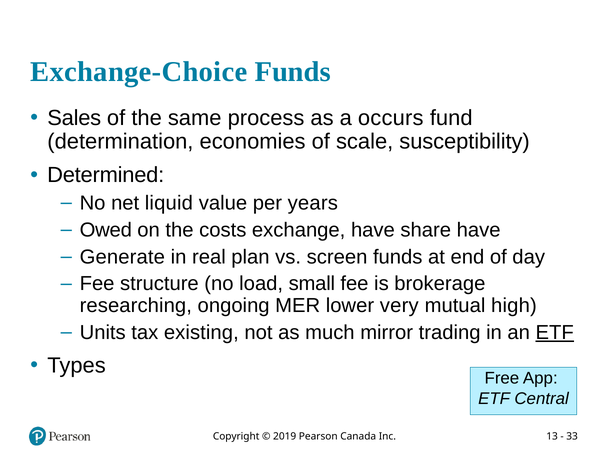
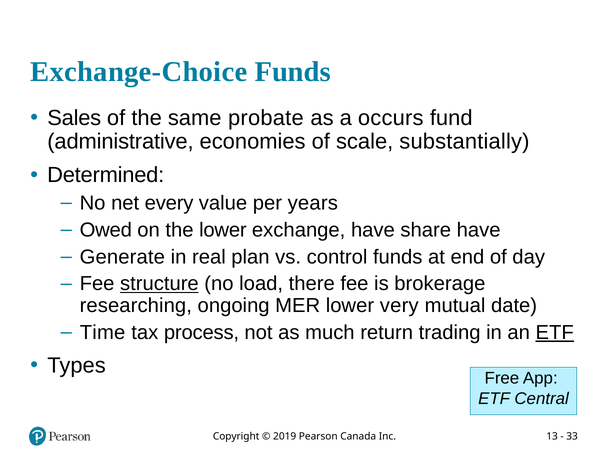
process: process -> probate
determination: determination -> administrative
susceptibility: susceptibility -> substantially
liquid: liquid -> every
the costs: costs -> lower
screen: screen -> control
structure underline: none -> present
small: small -> there
high: high -> date
Units: Units -> Time
existing: existing -> process
mirror: mirror -> return
